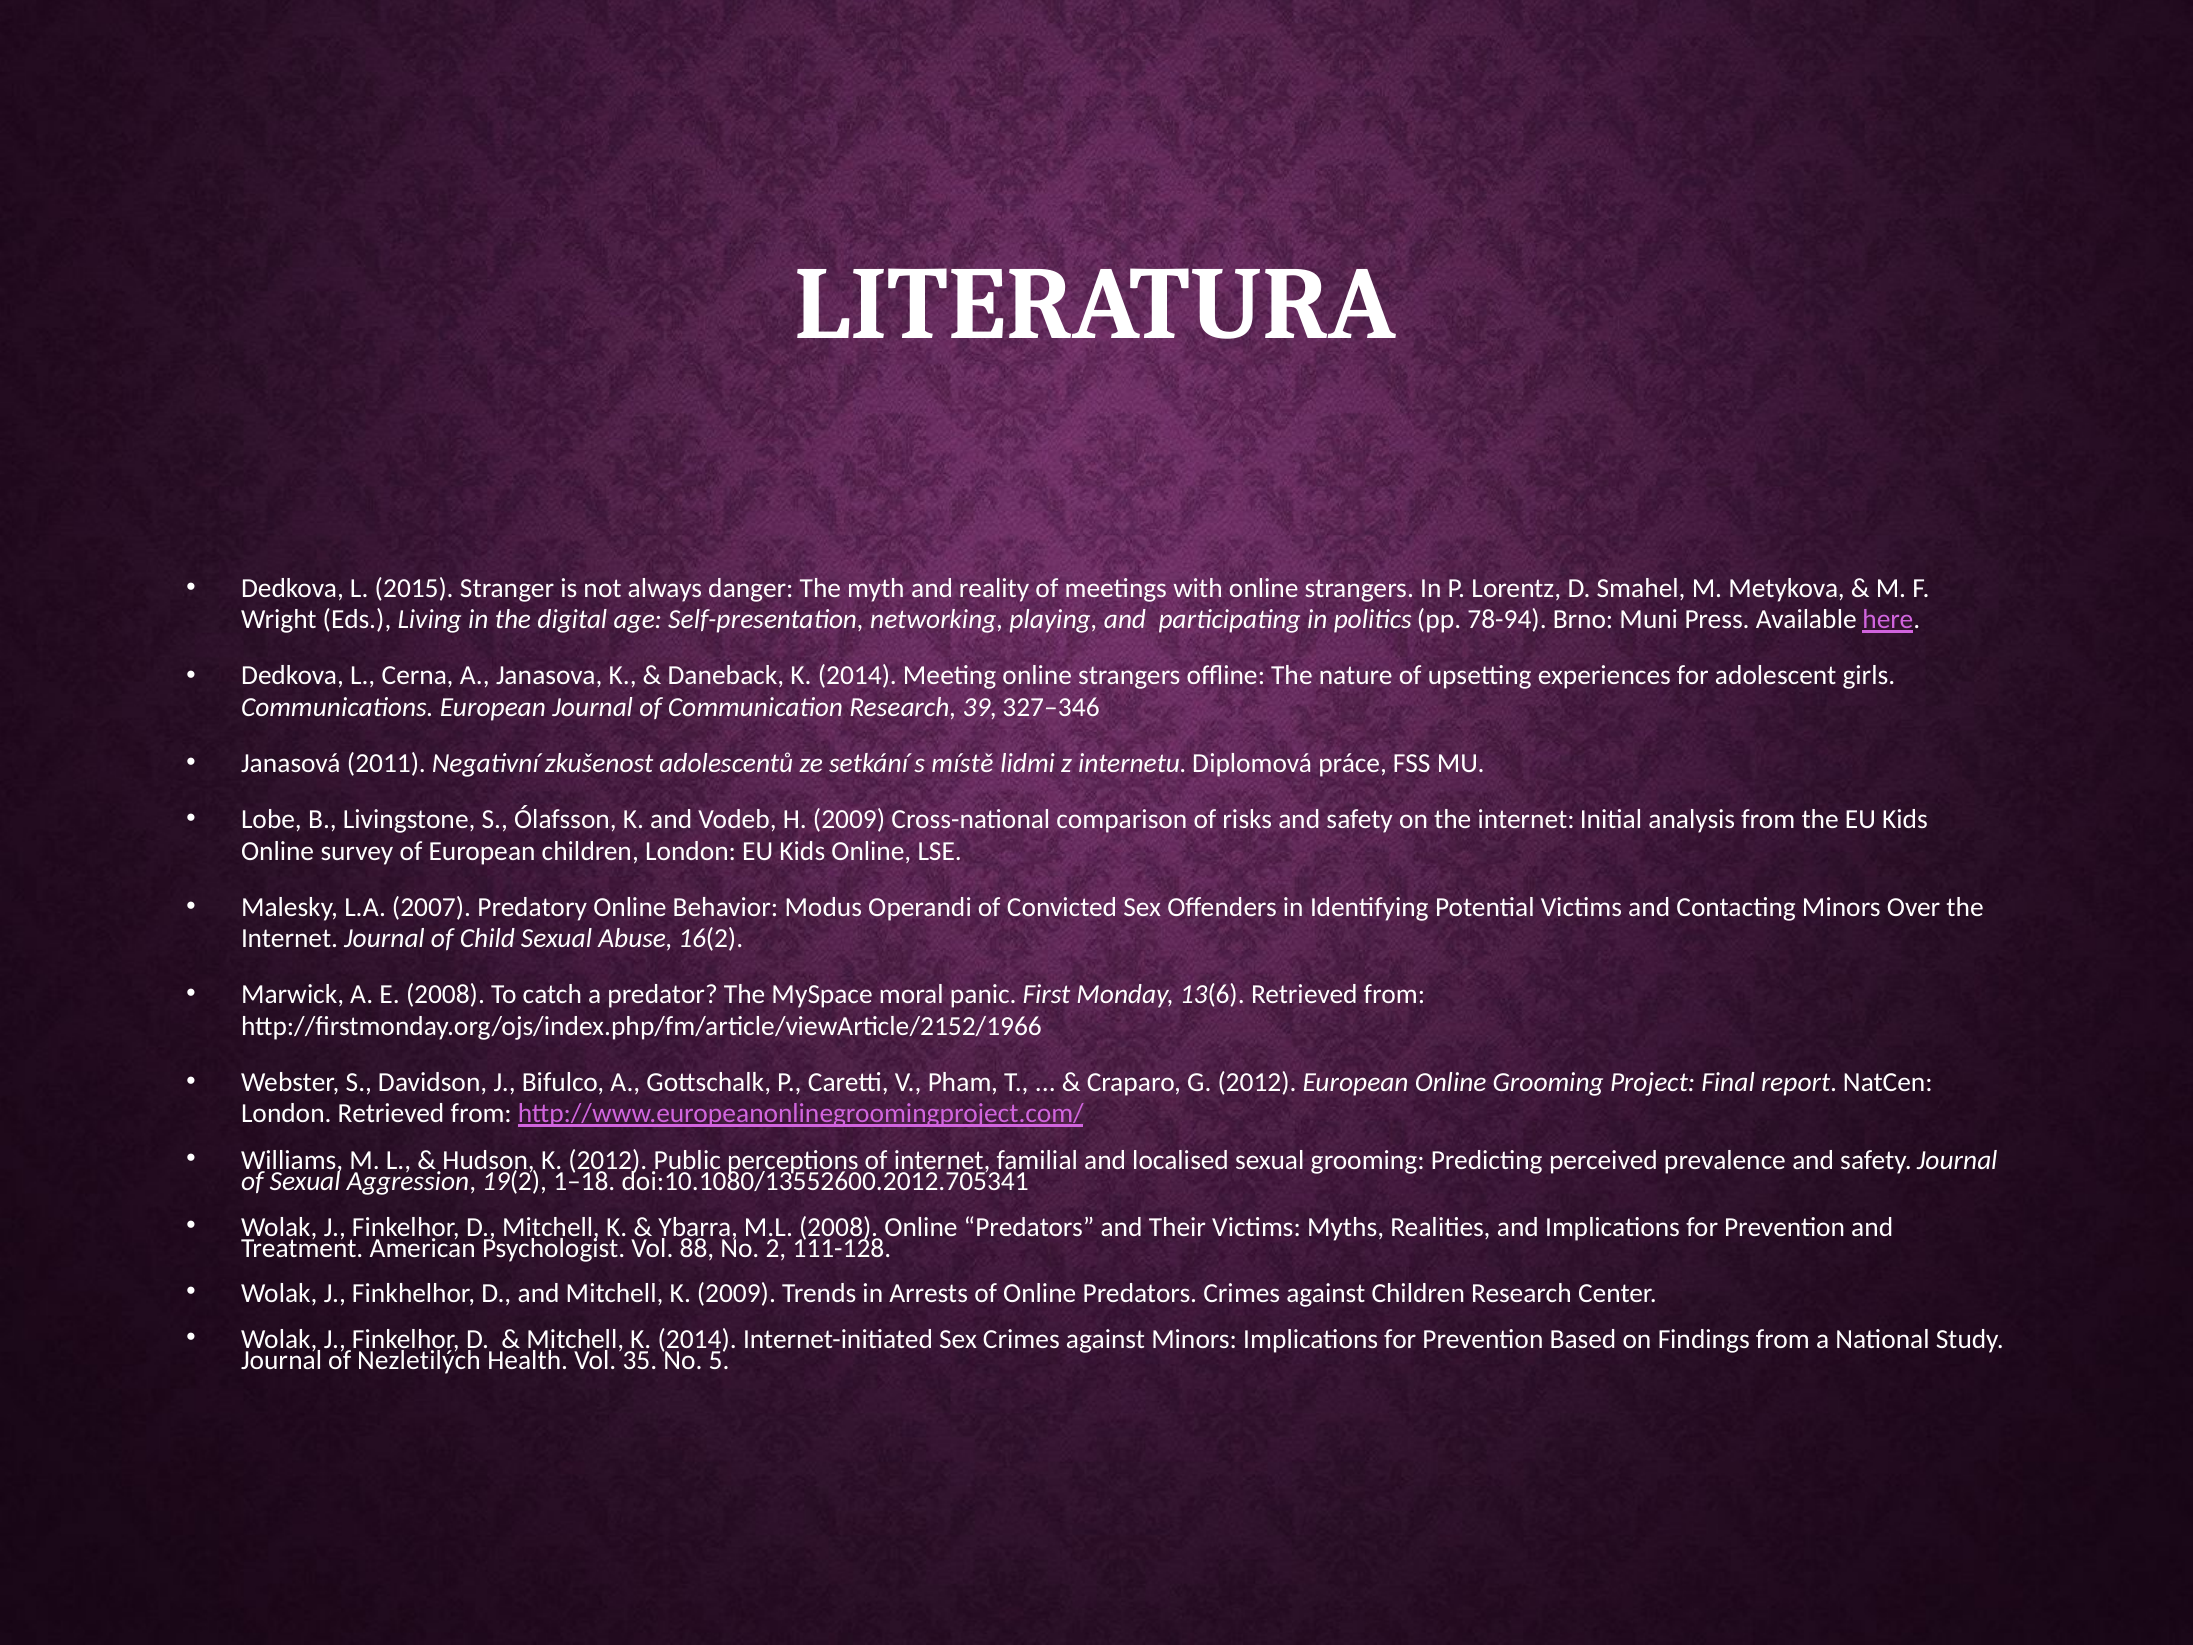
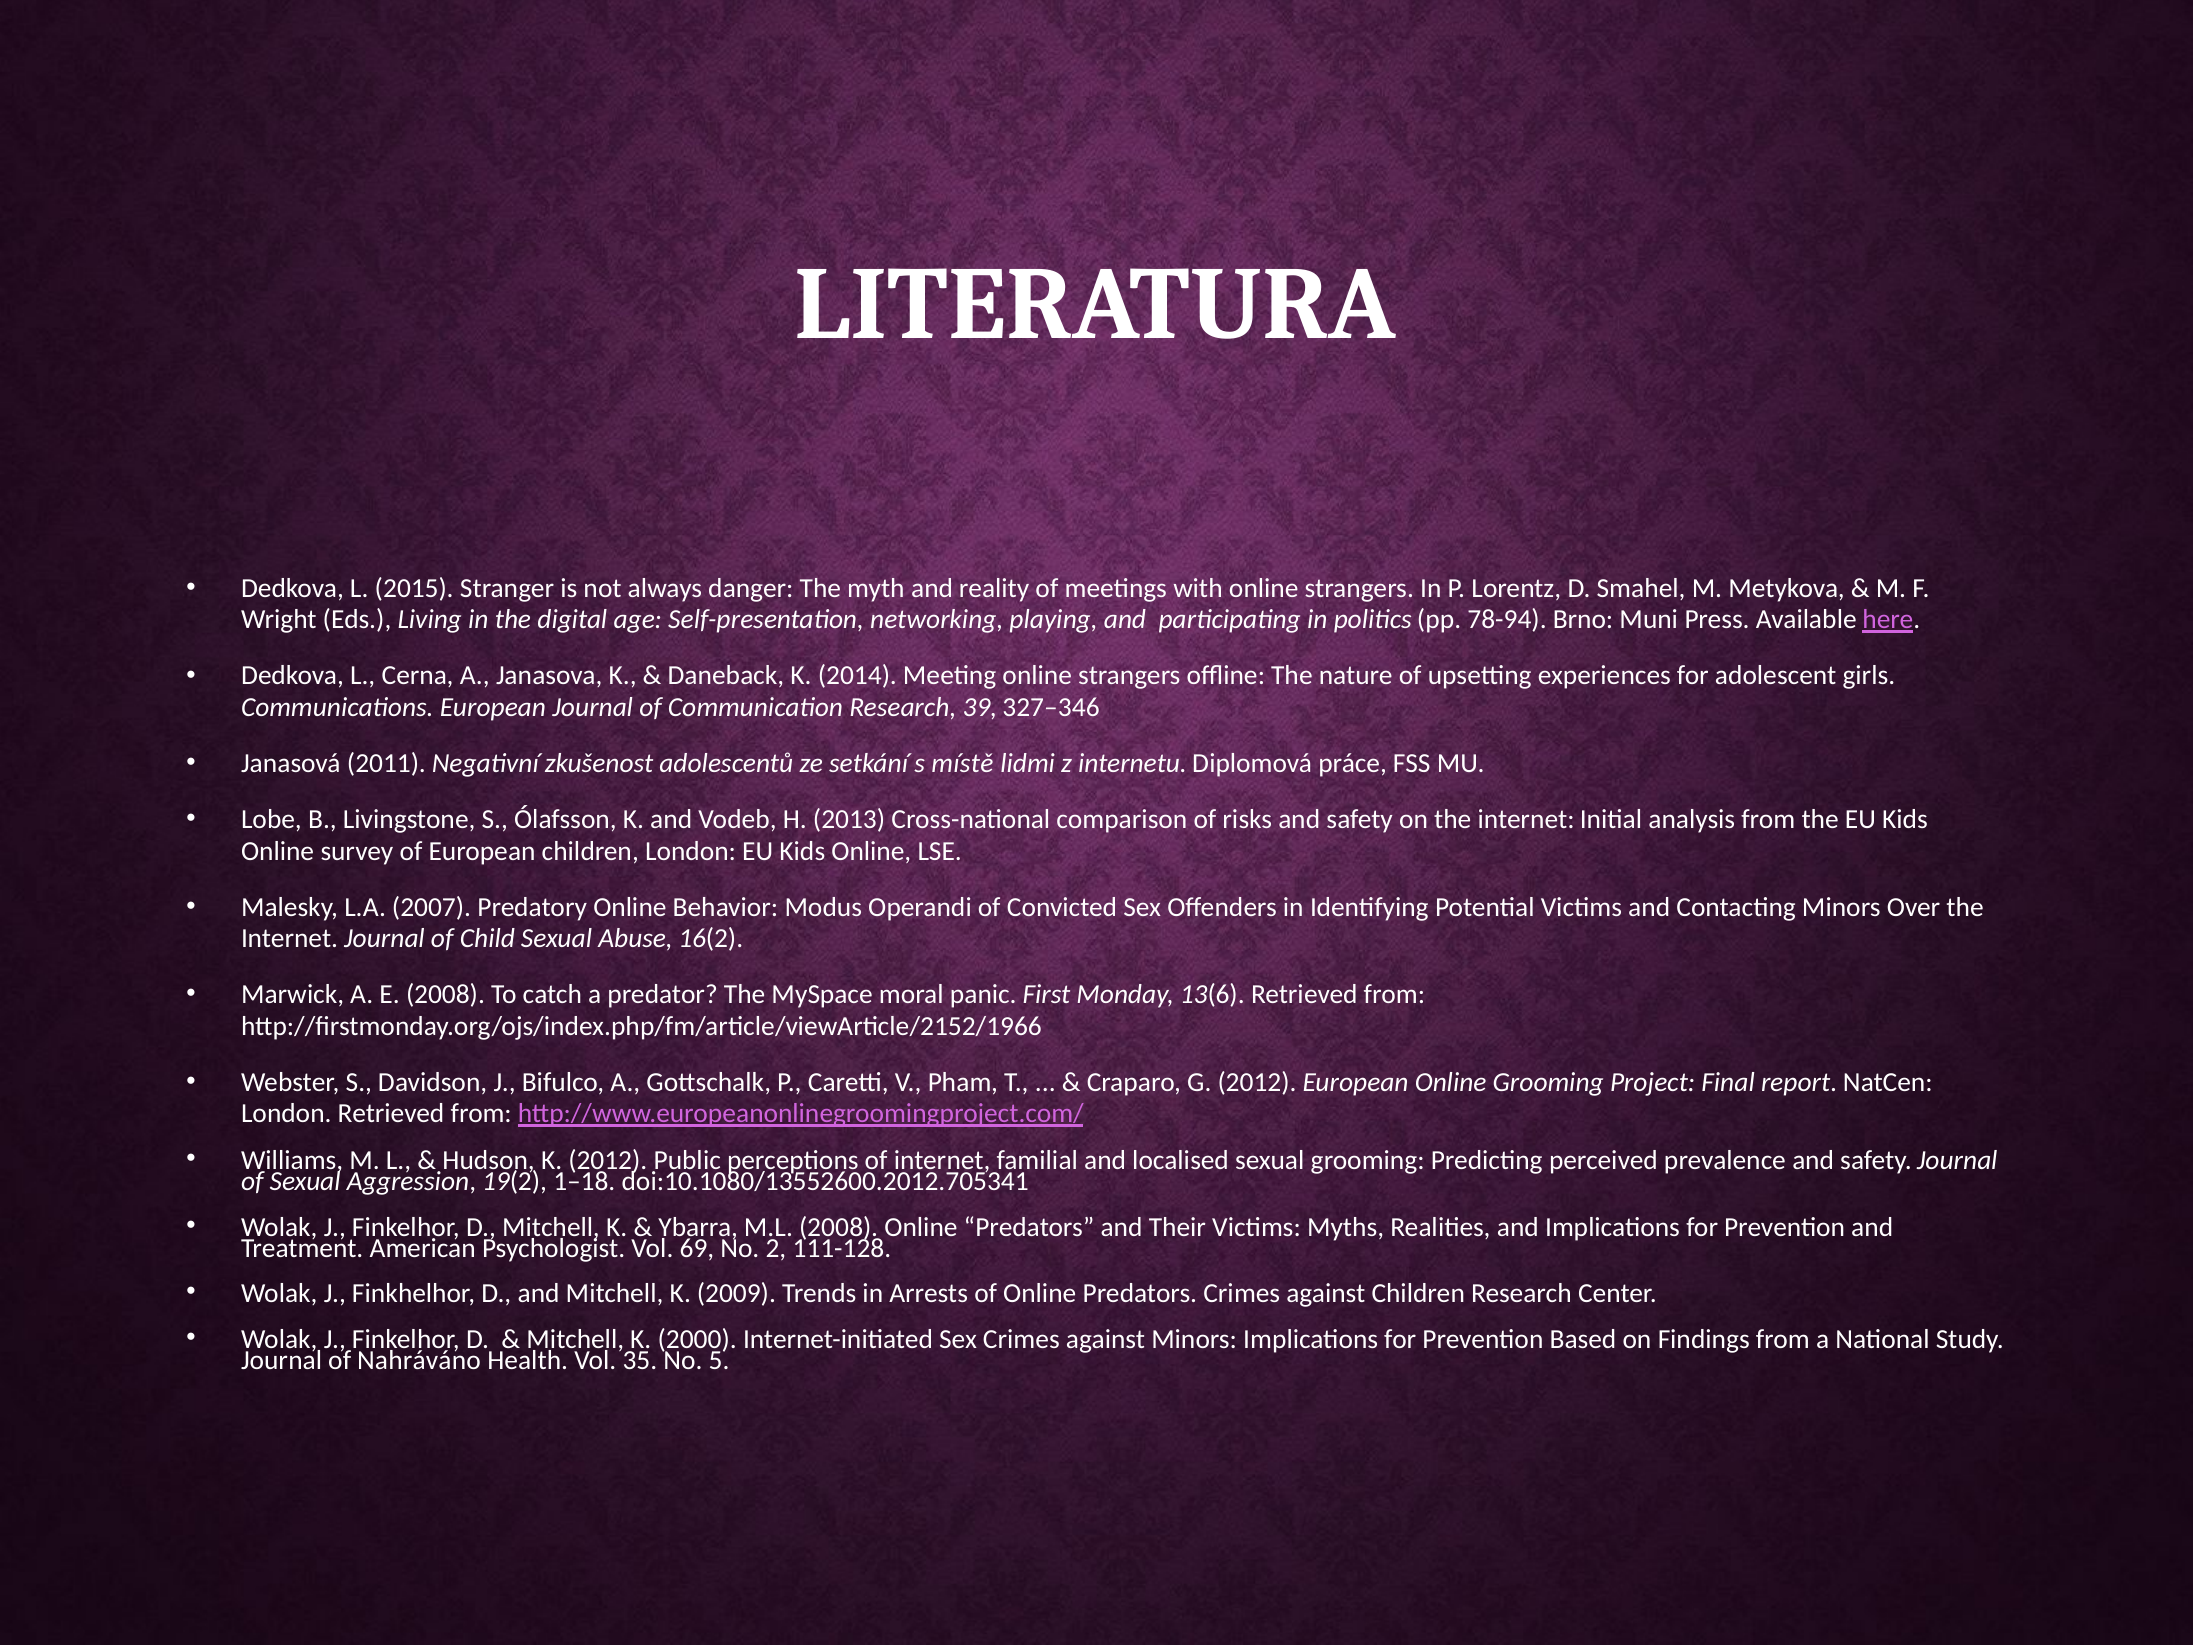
H 2009: 2009 -> 2013
88: 88 -> 69
Mitchell K 2014: 2014 -> 2000
Nezletilých: Nezletilých -> Nahráváno
